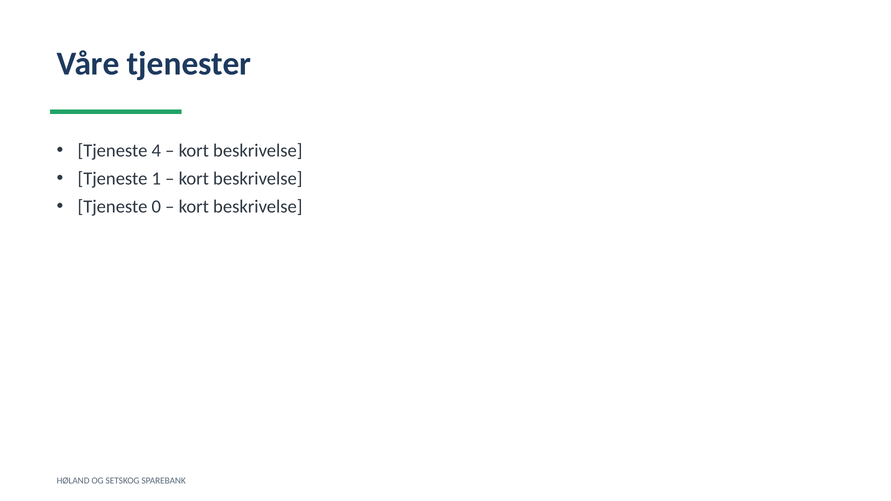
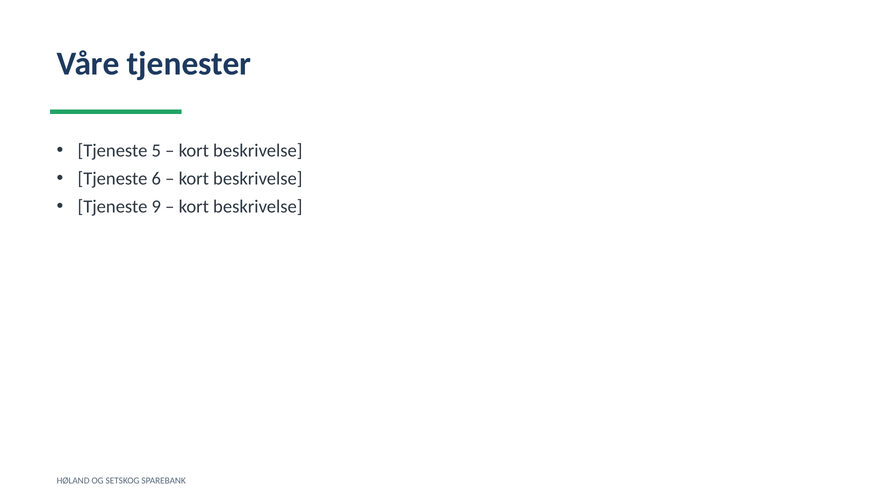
4: 4 -> 5
1: 1 -> 6
0: 0 -> 9
